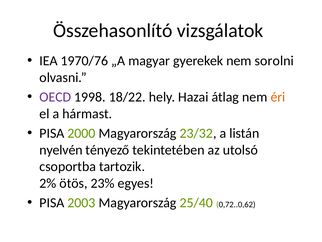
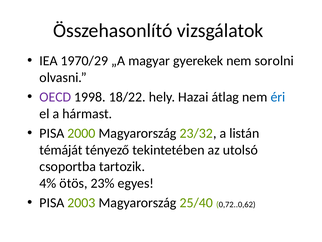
1970/76: 1970/76 -> 1970/29
éri colour: orange -> blue
nyelvén: nyelvén -> témáját
2%: 2% -> 4%
